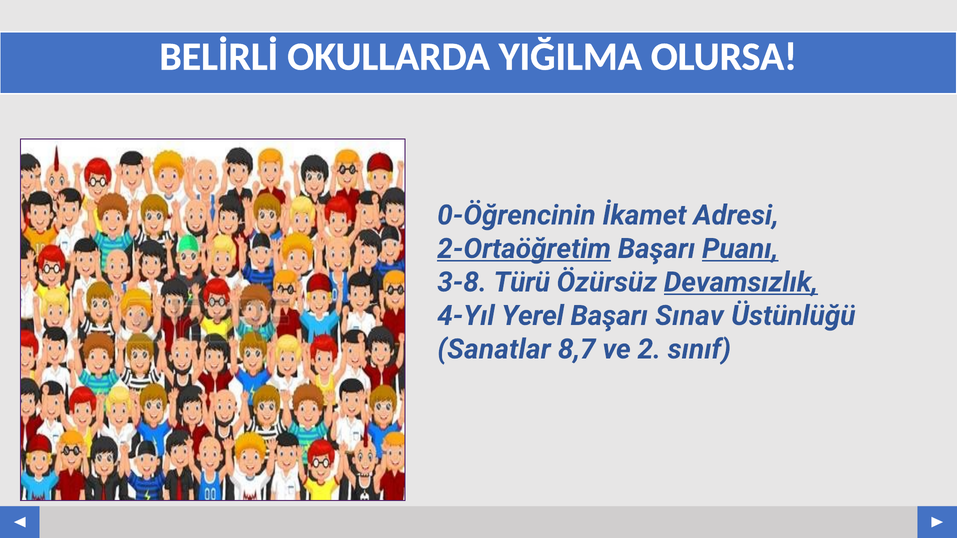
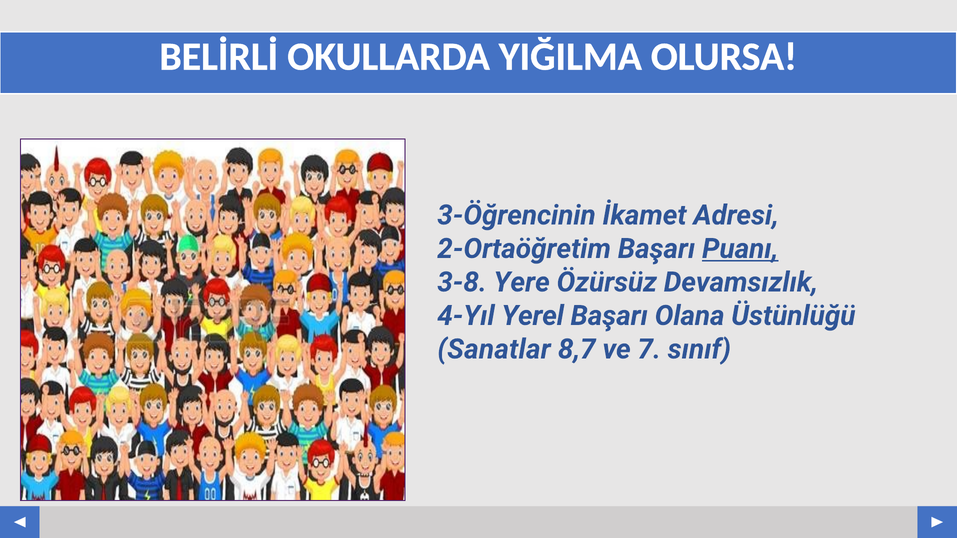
0-Öğrencinin: 0-Öğrencinin -> 3-Öğrencinin
2-Ortaöğretim underline: present -> none
Türü: Türü -> Yere
Devamsızlık underline: present -> none
Sınav: Sınav -> Olana
2: 2 -> 7
